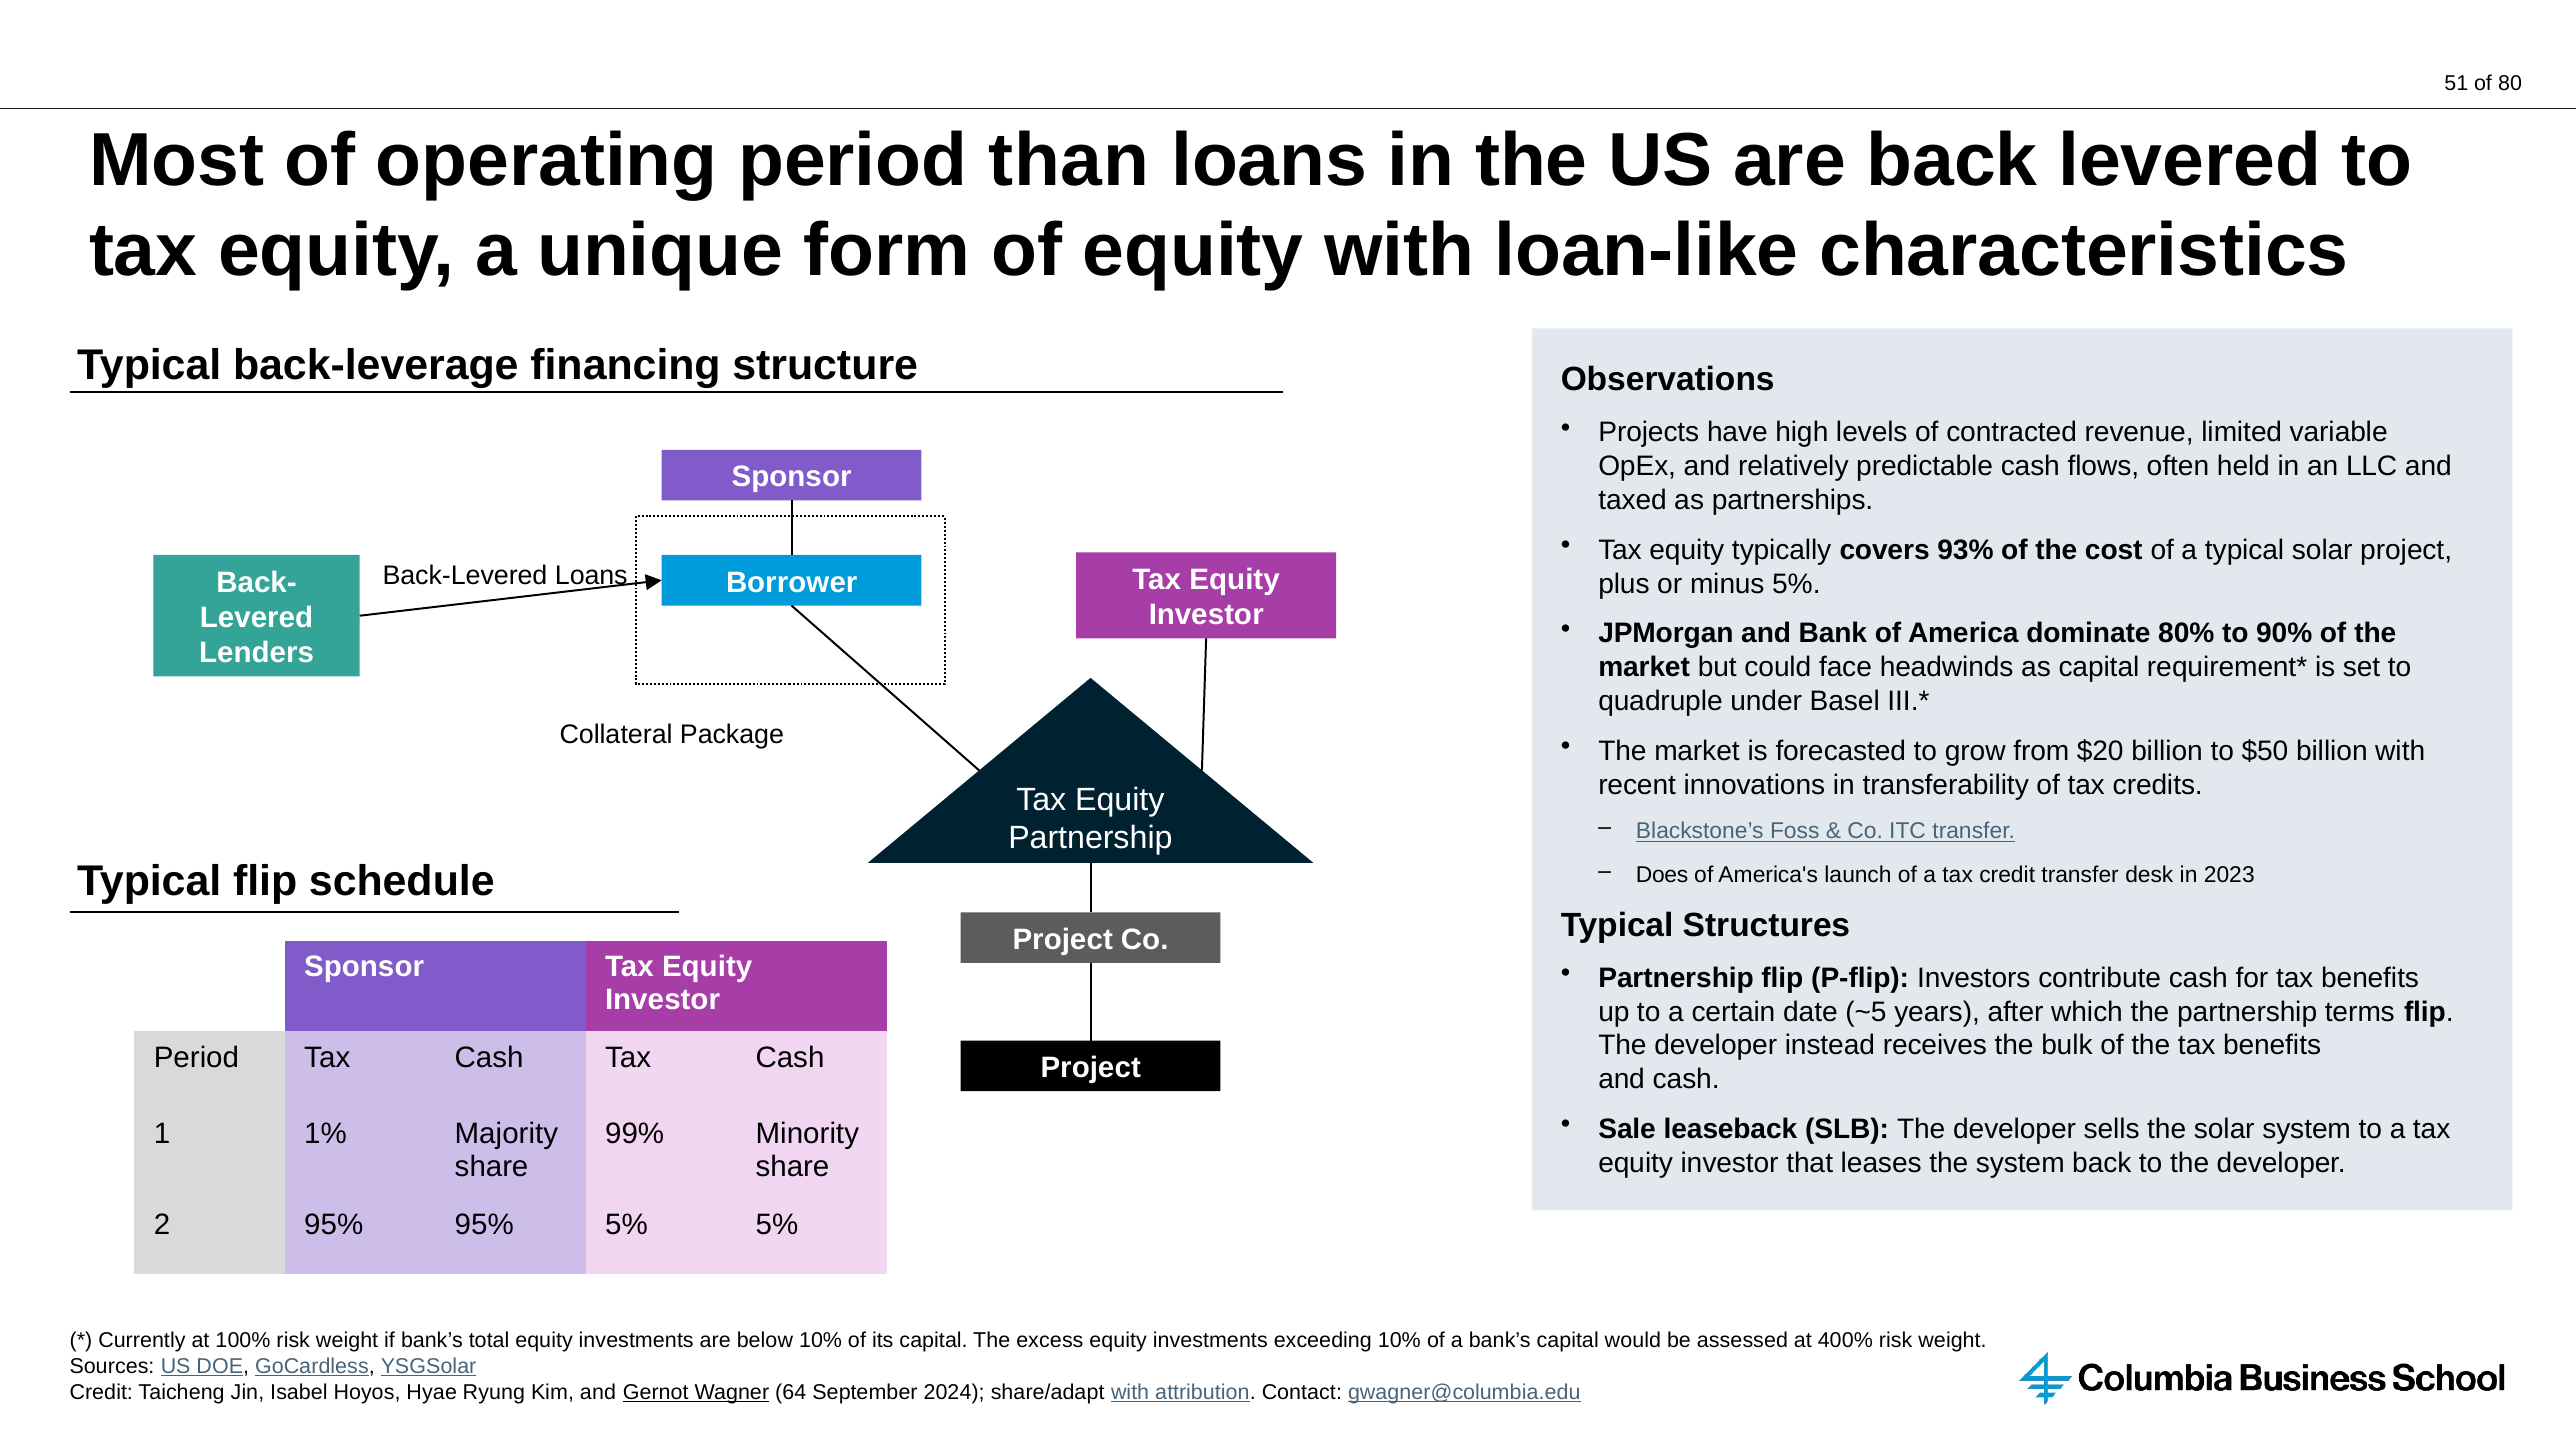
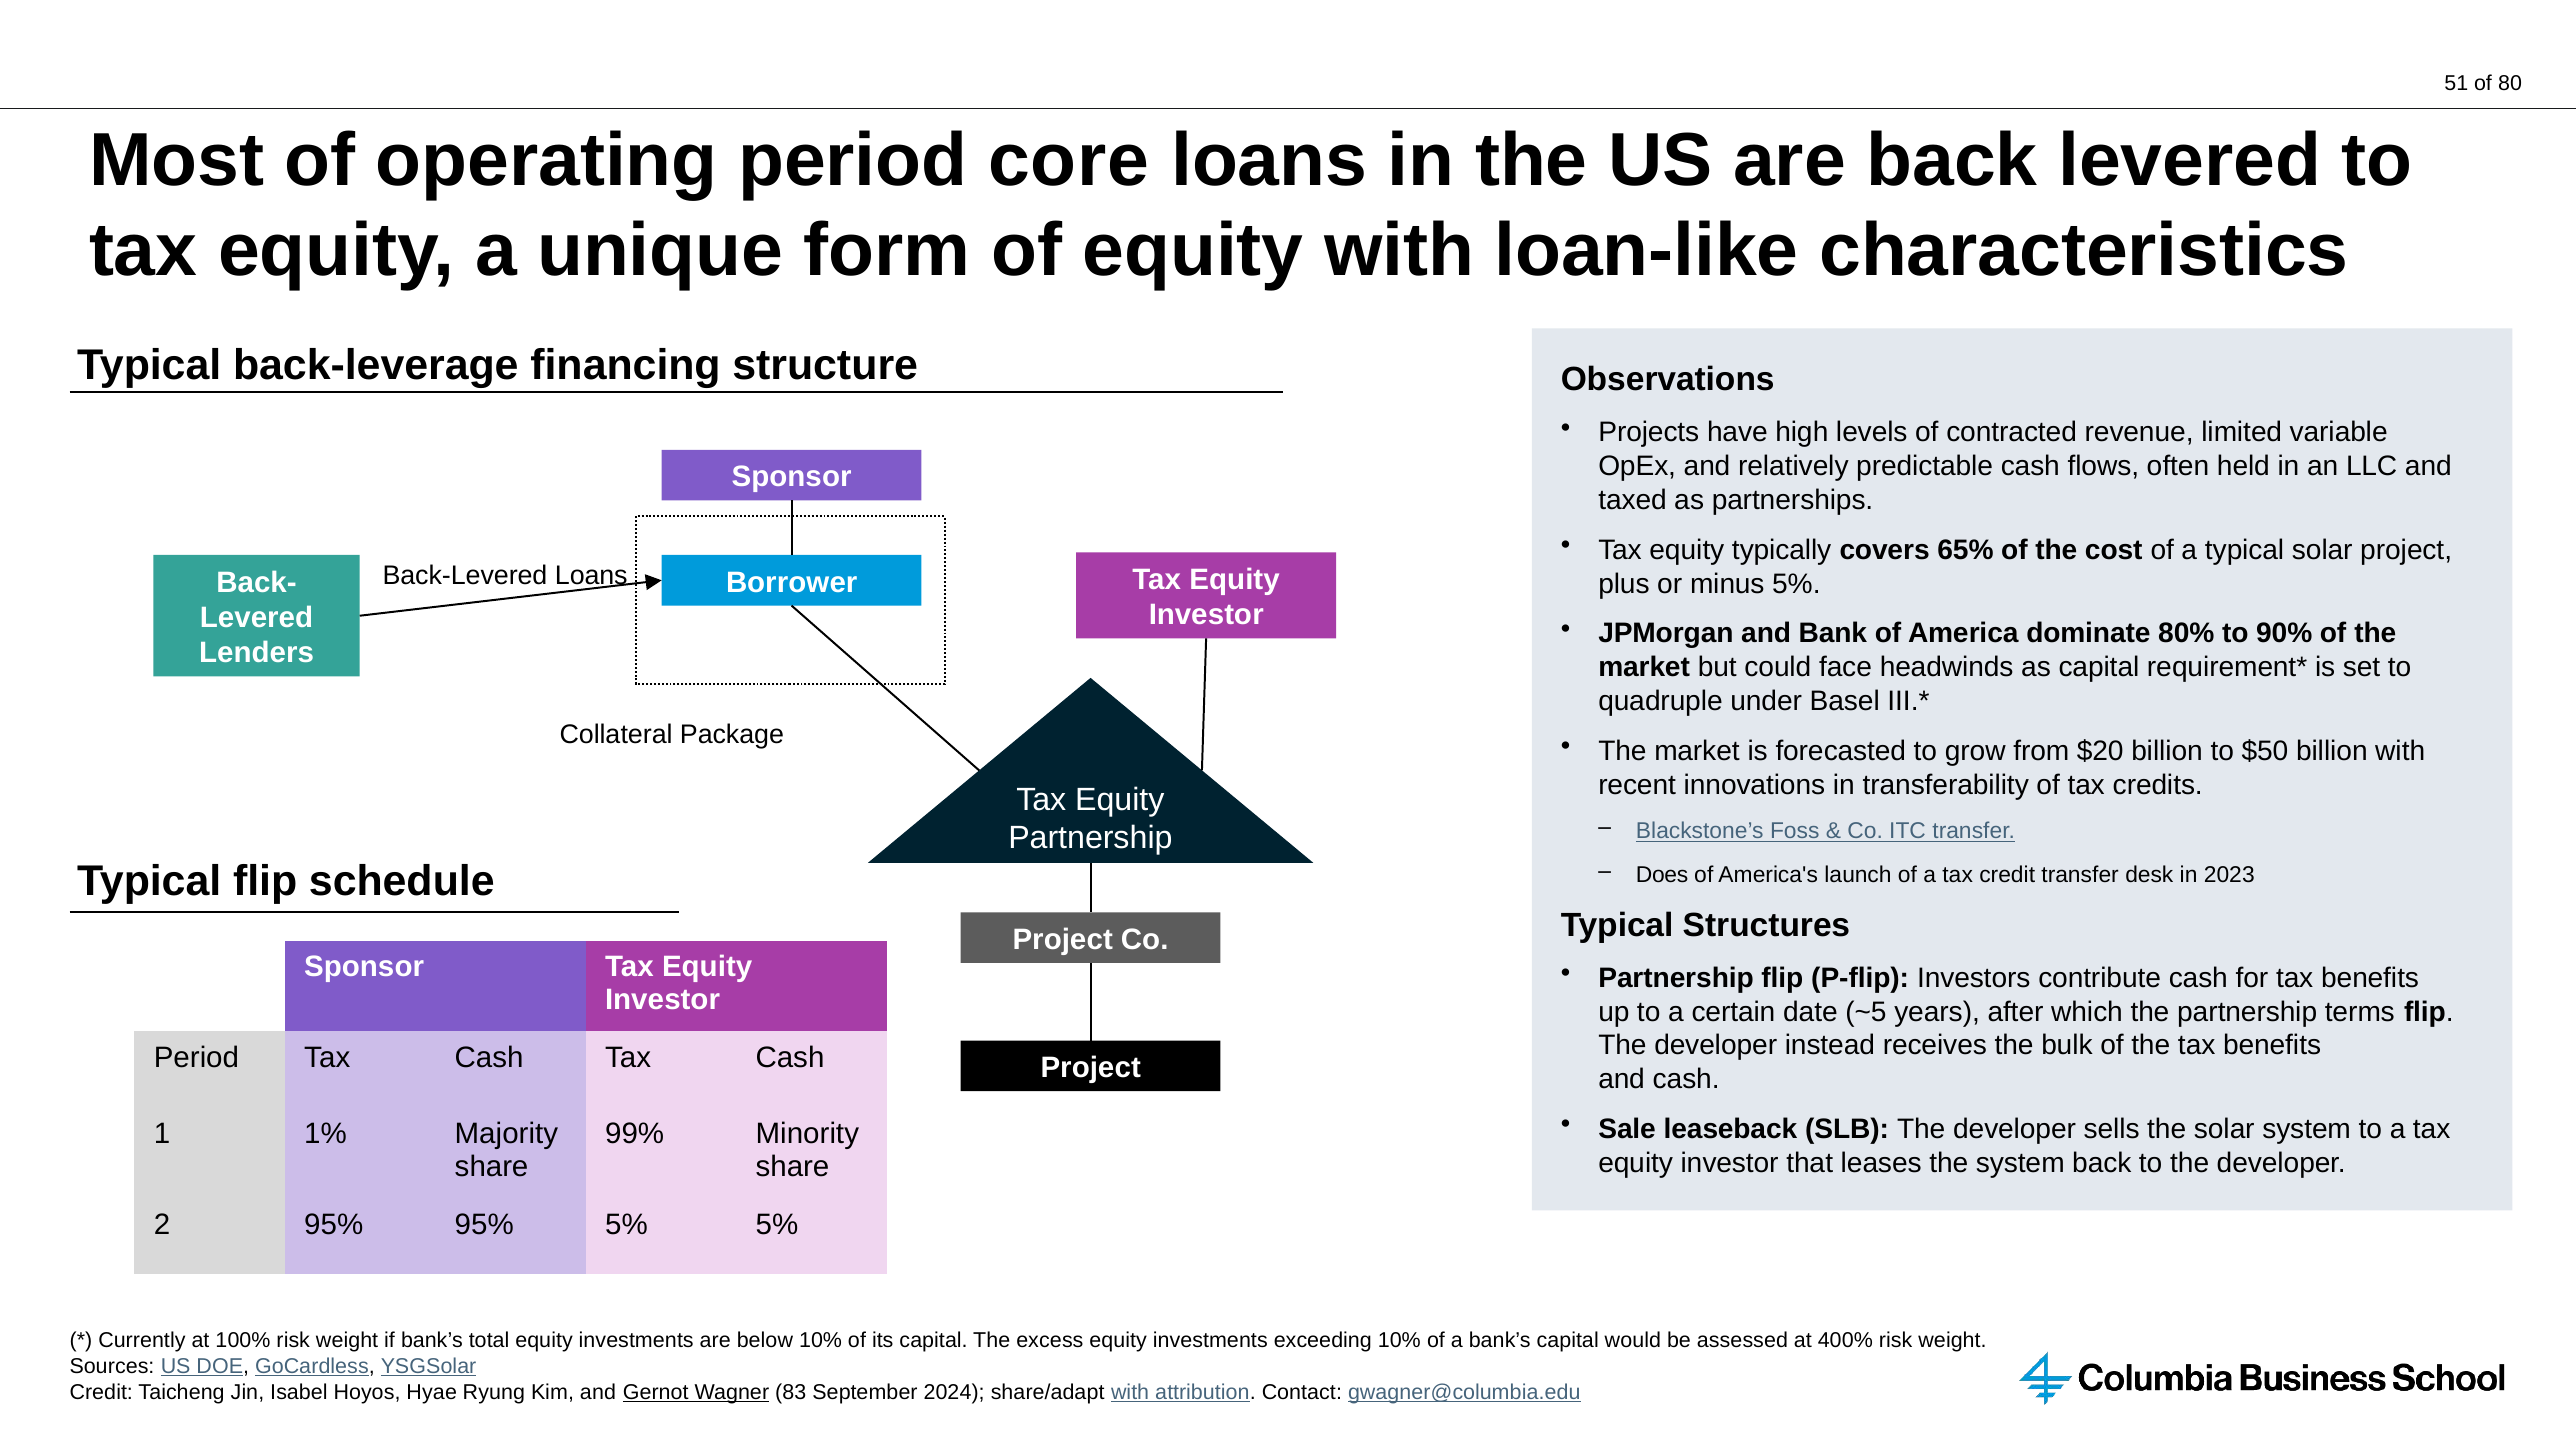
than: than -> core
93%: 93% -> 65%
64: 64 -> 83
